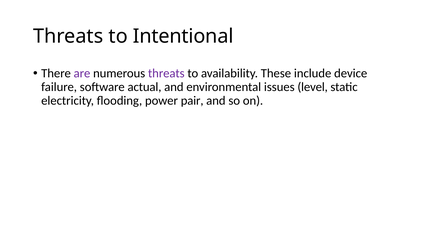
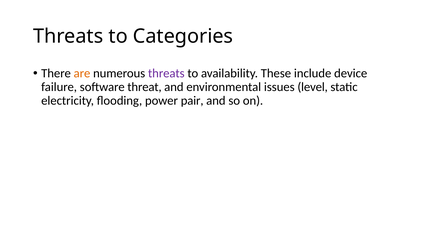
Intentional: Intentional -> Categories
are colour: purple -> orange
actual: actual -> threat
